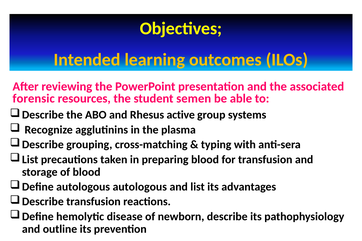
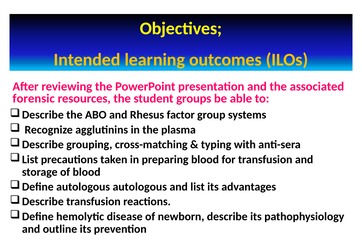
semen: semen -> groups
active: active -> factor
